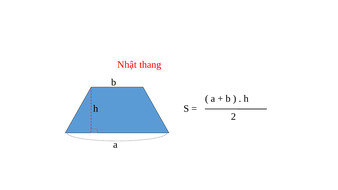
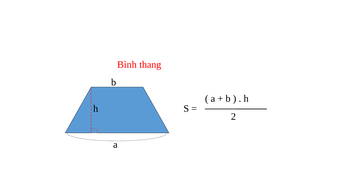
Nhật: Nhật -> Bình
